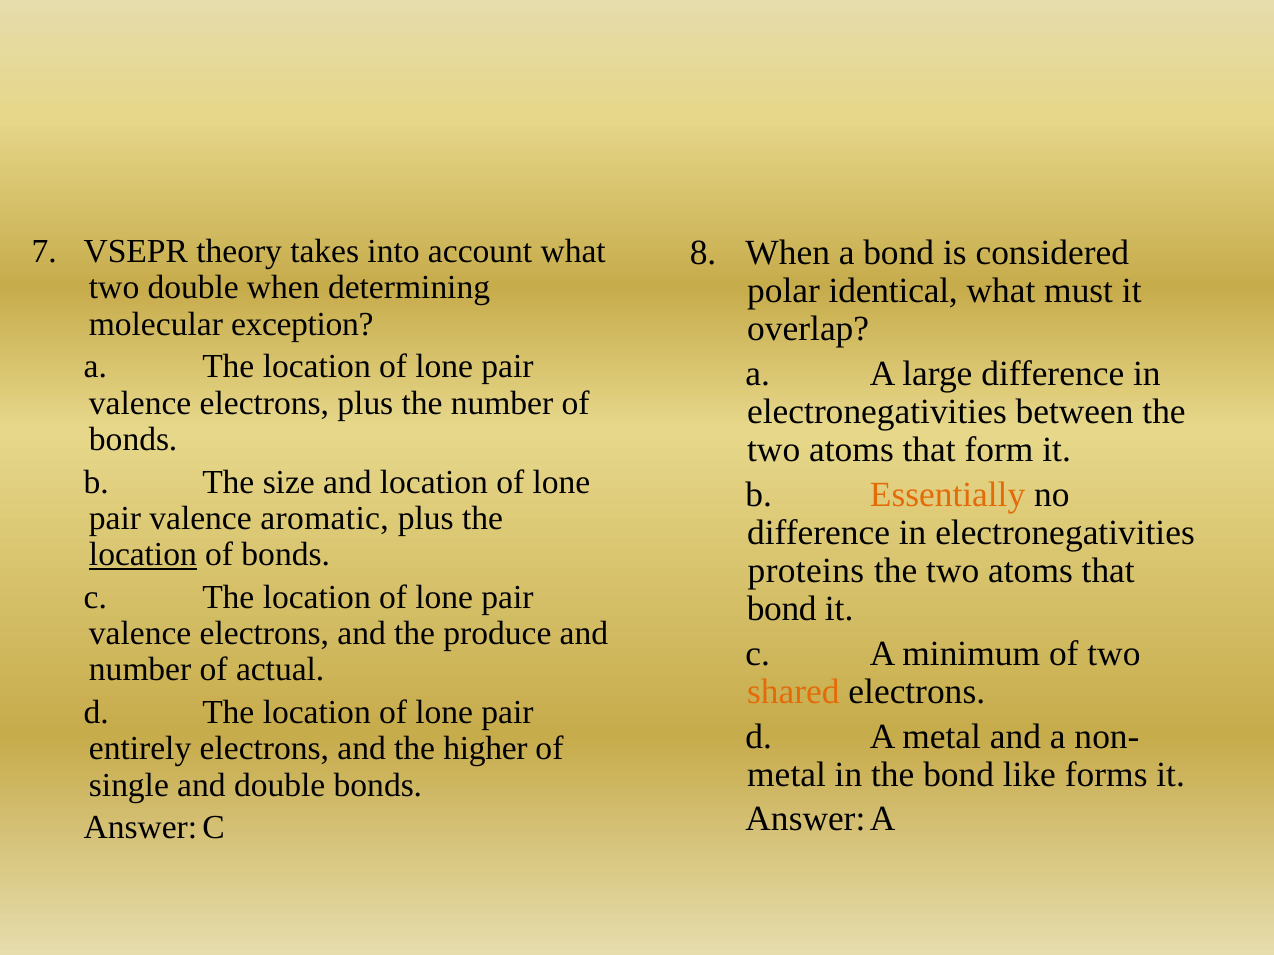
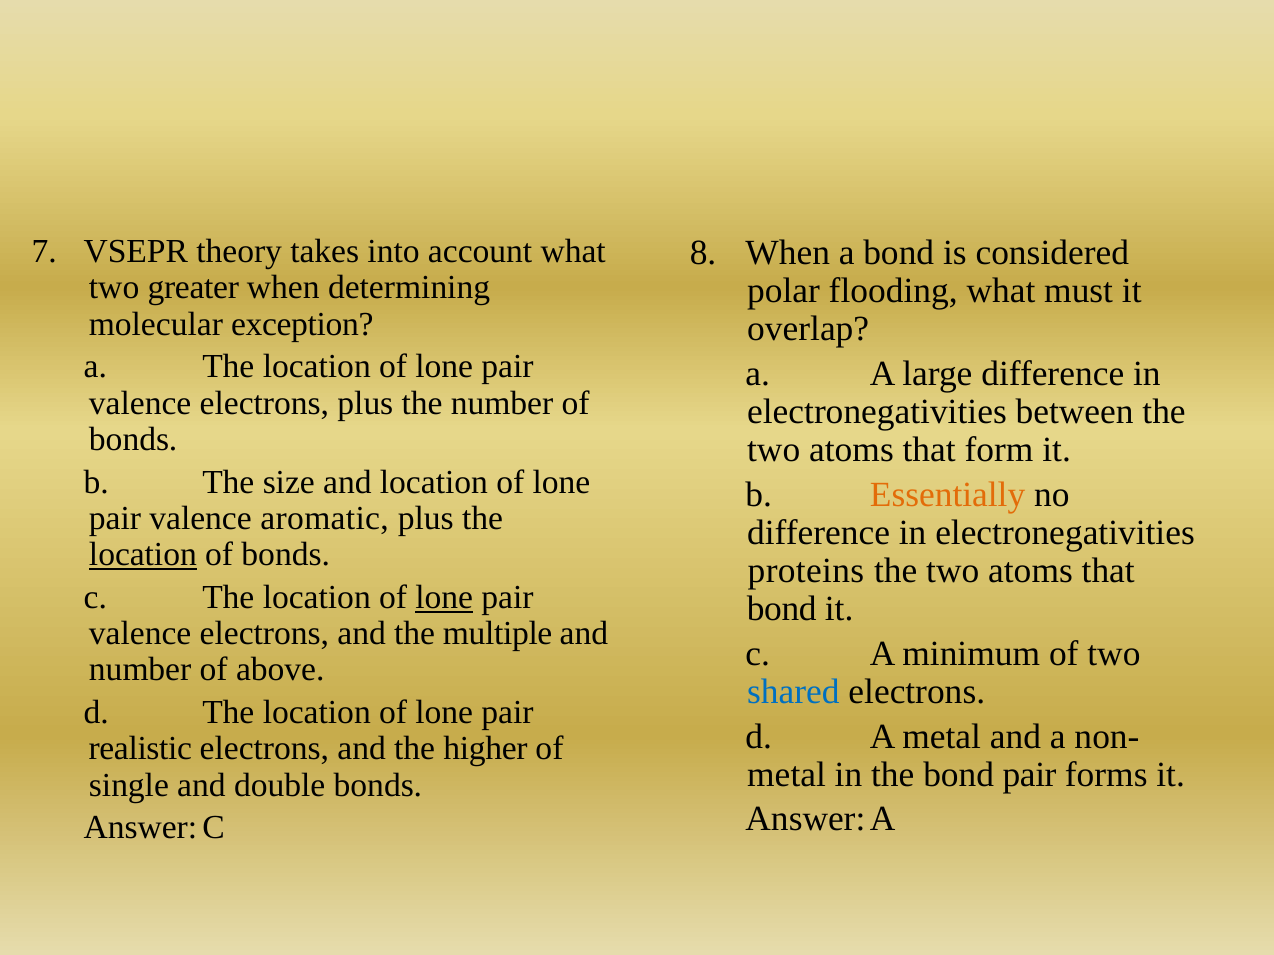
two double: double -> greater
identical: identical -> flooding
lone at (444, 598) underline: none -> present
produce: produce -> multiple
actual: actual -> above
shared colour: orange -> blue
entirely: entirely -> realistic
bond like: like -> pair
